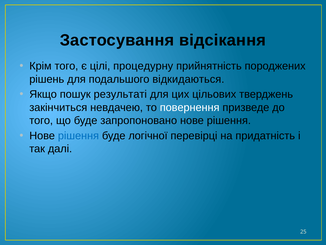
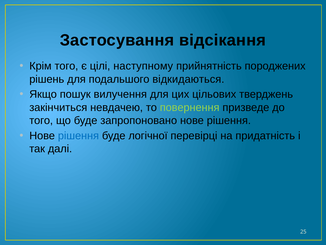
процедурну: процедурну -> наступному
результаті: результаті -> вилучення
повернення colour: white -> light green
